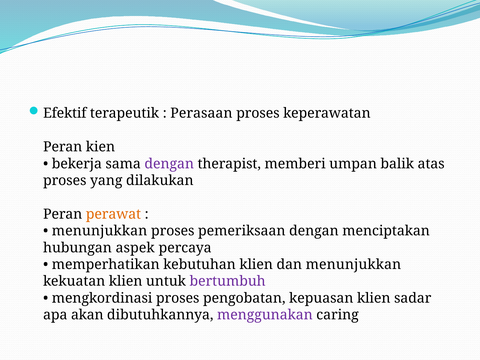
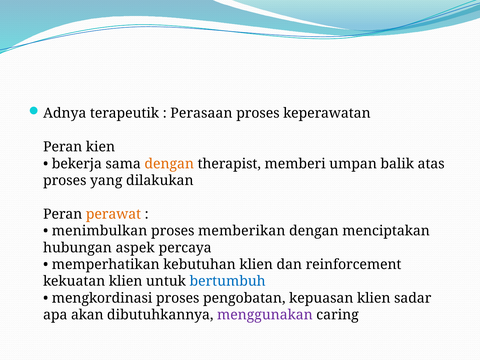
Efektif: Efektif -> Adnya
dengan at (169, 164) colour: purple -> orange
menunjukkan at (100, 231): menunjukkan -> menimbulkan
pemeriksaan: pemeriksaan -> memberikan
dan menunjukkan: menunjukkan -> reinforcement
bertumbuh colour: purple -> blue
